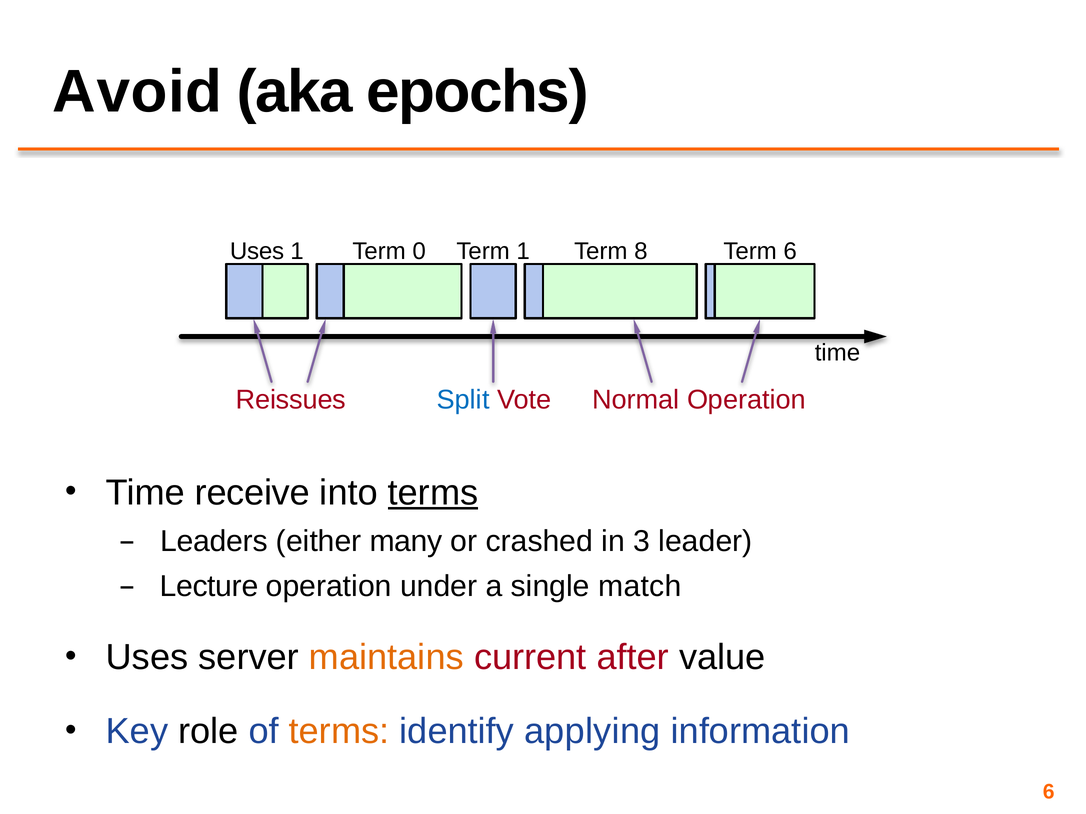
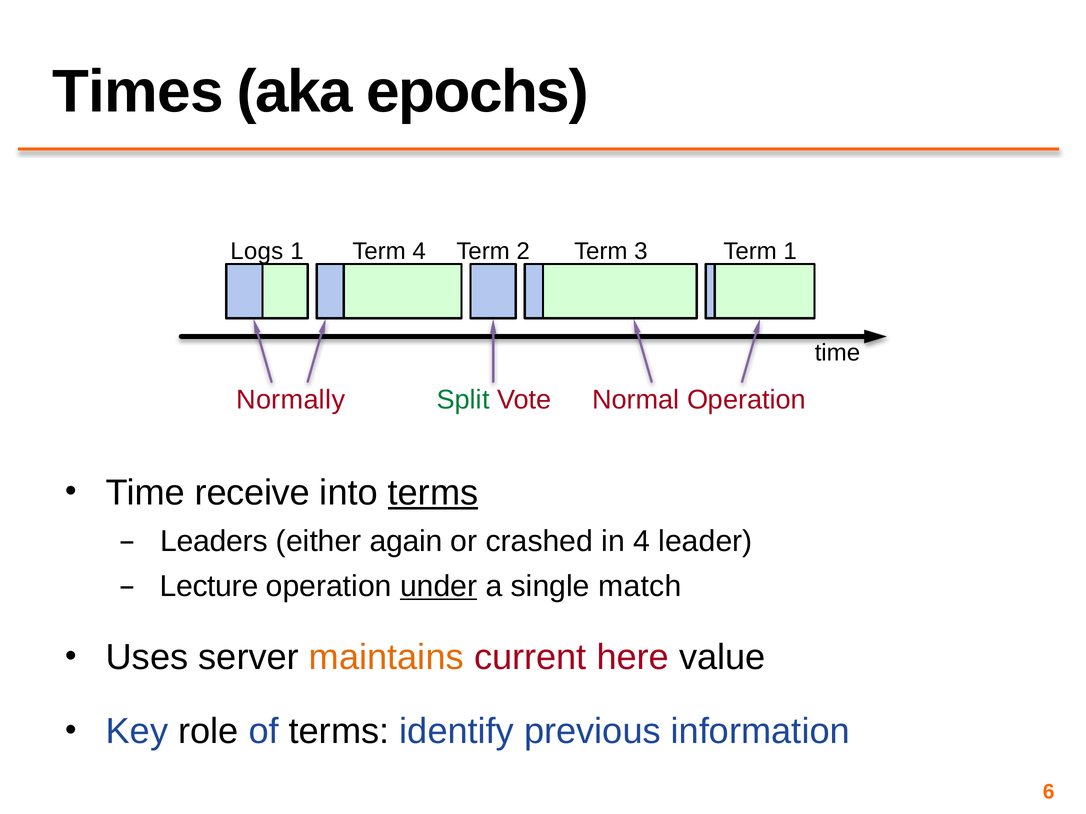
Avoid: Avoid -> Times
Uses at (257, 251): Uses -> Logs
Term 0: 0 -> 4
Term 1: 1 -> 2
8: 8 -> 3
Term 6: 6 -> 1
Reissues: Reissues -> Normally
Split colour: blue -> green
many: many -> again
in 3: 3 -> 4
under underline: none -> present
after: after -> here
terms at (339, 732) colour: orange -> black
applying: applying -> previous
